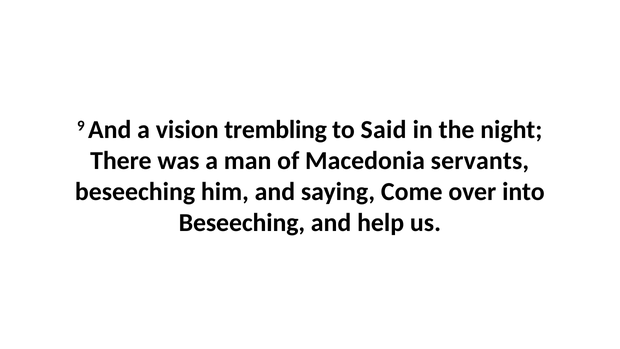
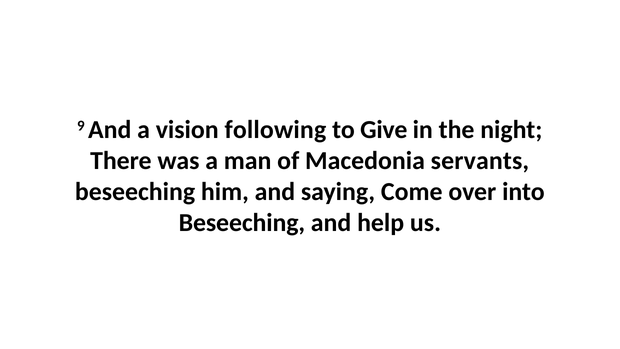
trembling: trembling -> following
Said: Said -> Give
